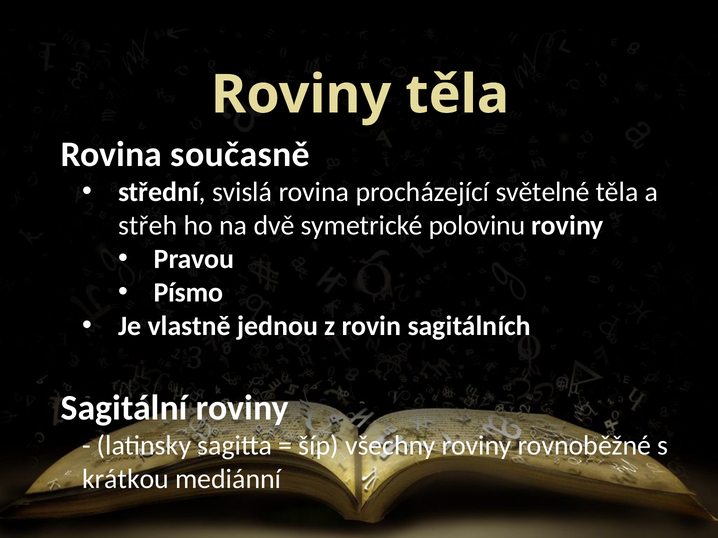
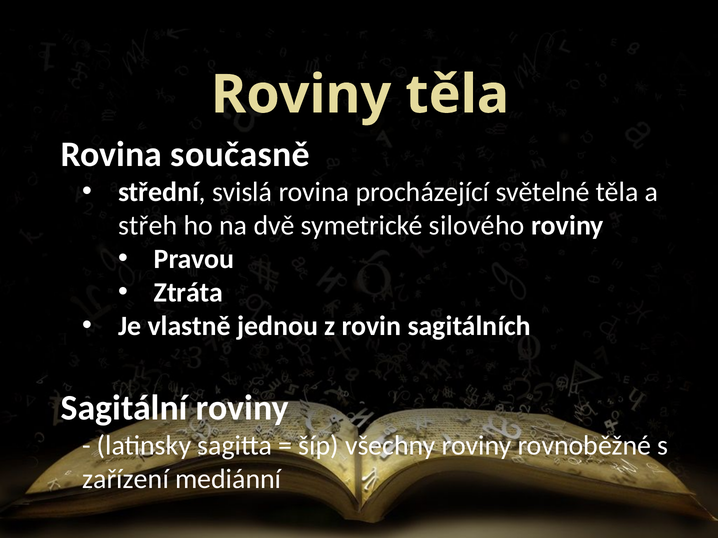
polovinu: polovinu -> silového
Písmo: Písmo -> Ztráta
krátkou: krátkou -> zařízení
